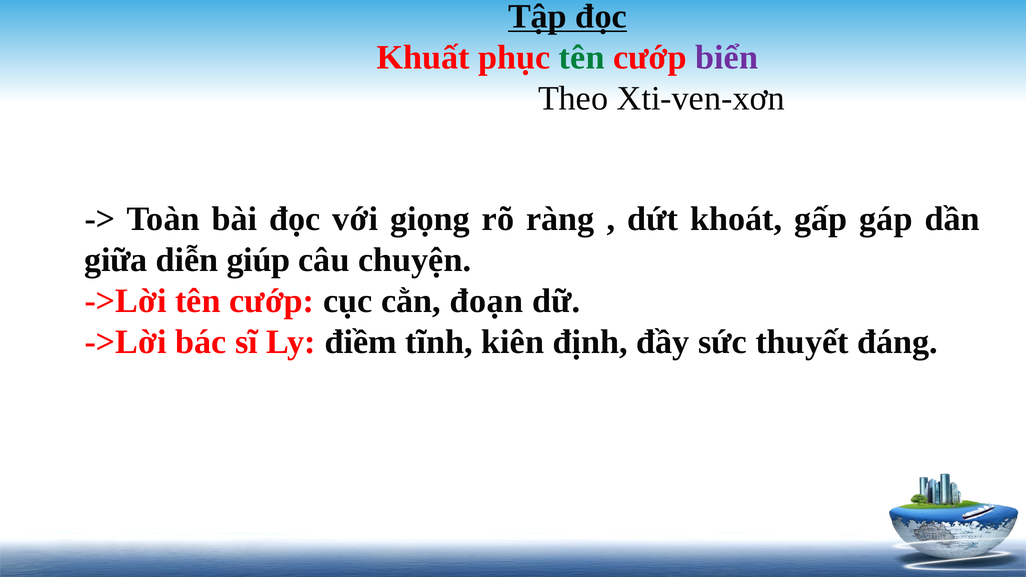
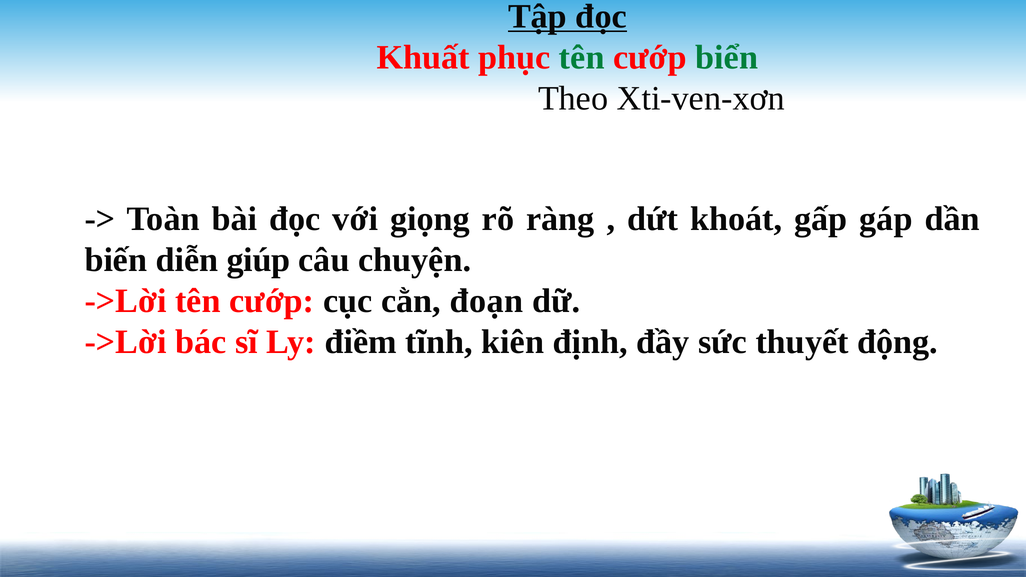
biển colour: purple -> green
giữa: giữa -> biến
đáng: đáng -> động
